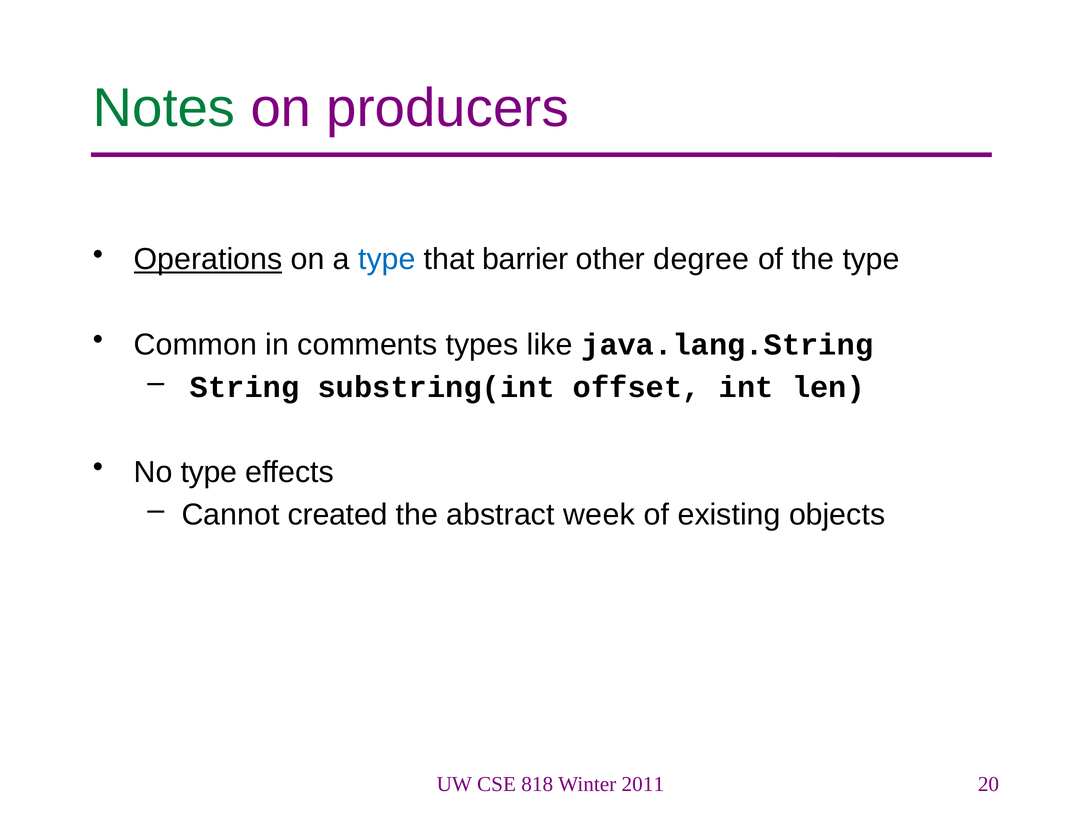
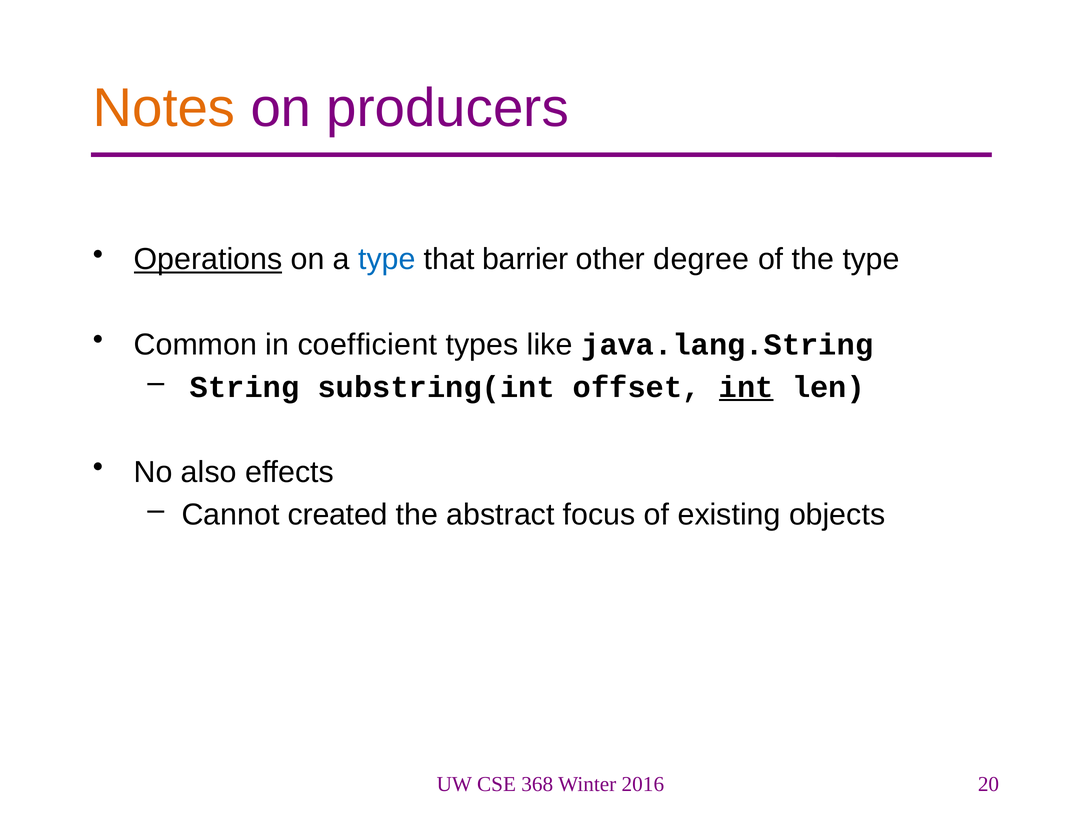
Notes colour: green -> orange
comments: comments -> coefficient
int underline: none -> present
No type: type -> also
week: week -> focus
818: 818 -> 368
2011: 2011 -> 2016
